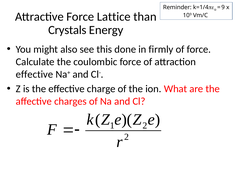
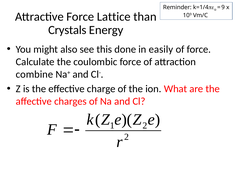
firmly: firmly -> easily
effective at (34, 74): effective -> combine
